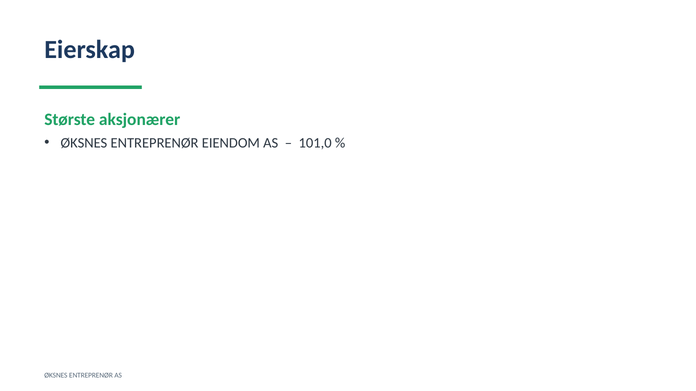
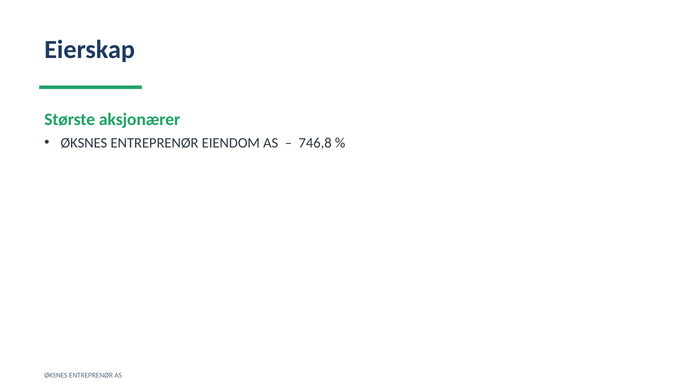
101,0: 101,0 -> 746,8
